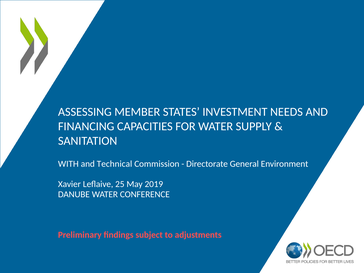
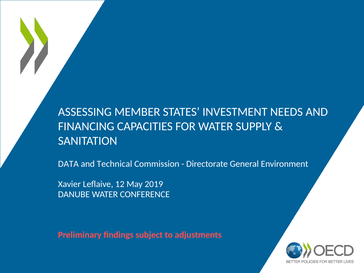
WITH: WITH -> DATA
25: 25 -> 12
